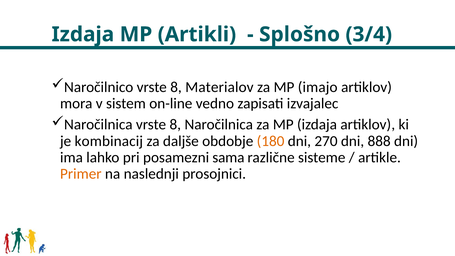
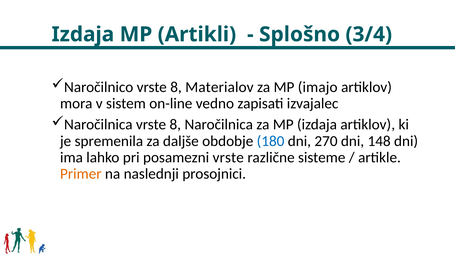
kombinacij: kombinacij -> spremenila
180 colour: orange -> blue
888: 888 -> 148
posamezni sama: sama -> vrste
